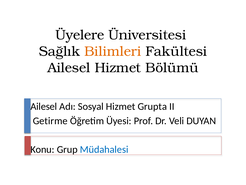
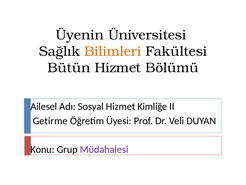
Üyelere: Üyelere -> Üyenin
Ailesel at (69, 68): Ailesel -> Bütün
Grupta: Grupta -> Kimliğe
Müdahalesi colour: blue -> purple
